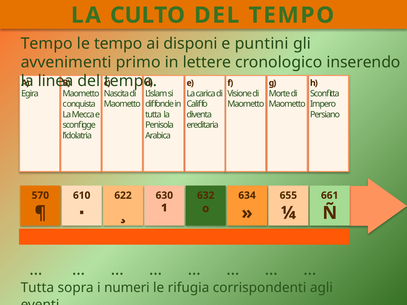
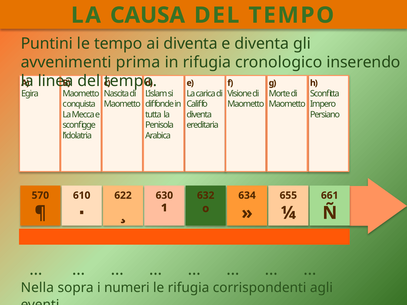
CULTO: CULTO -> CAUSA
Tempo at (47, 44): Tempo -> Puntini
ai disponi: disponi -> diventa
e puntini: puntini -> diventa
primo: primo -> prima
in lettere: lettere -> rifugia
Tutta at (37, 288): Tutta -> Nella
